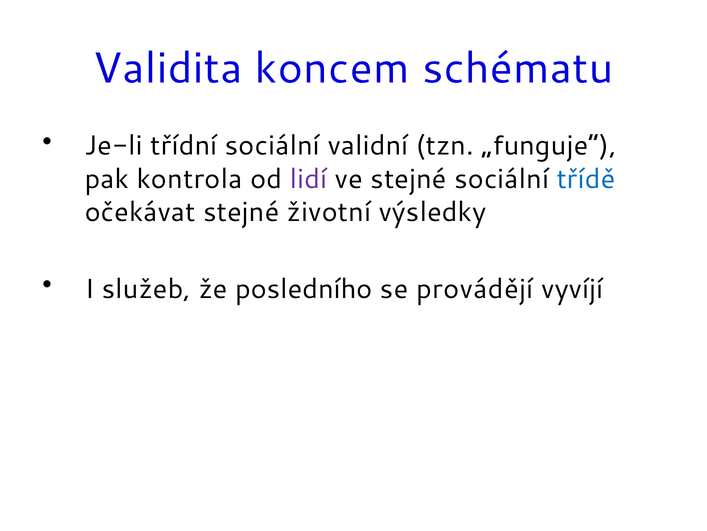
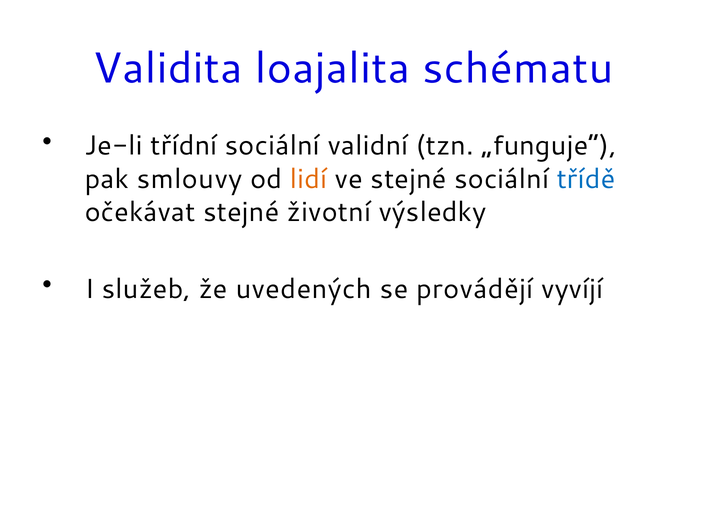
koncem: koncem -> loajalita
kontrola: kontrola -> smlouvy
lidí colour: purple -> orange
posledního: posledního -> uvedených
